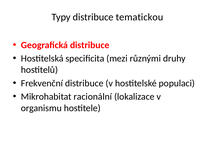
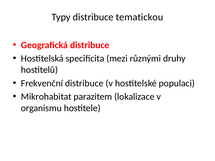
racionální: racionální -> parazitem
